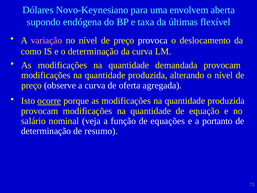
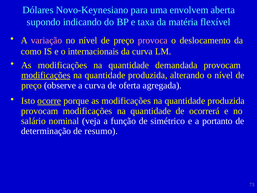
endógena: endógena -> indicando
últimas: últimas -> matéria
provoca colour: white -> pink
o determinação: determinação -> internacionais
modificações at (46, 75) underline: none -> present
equação: equação -> ocorrerá
equações: equações -> simétrico
